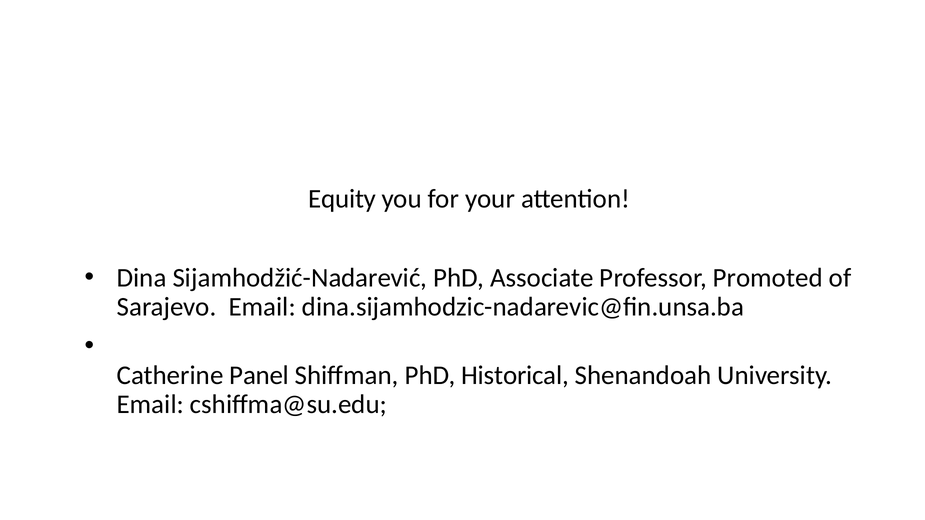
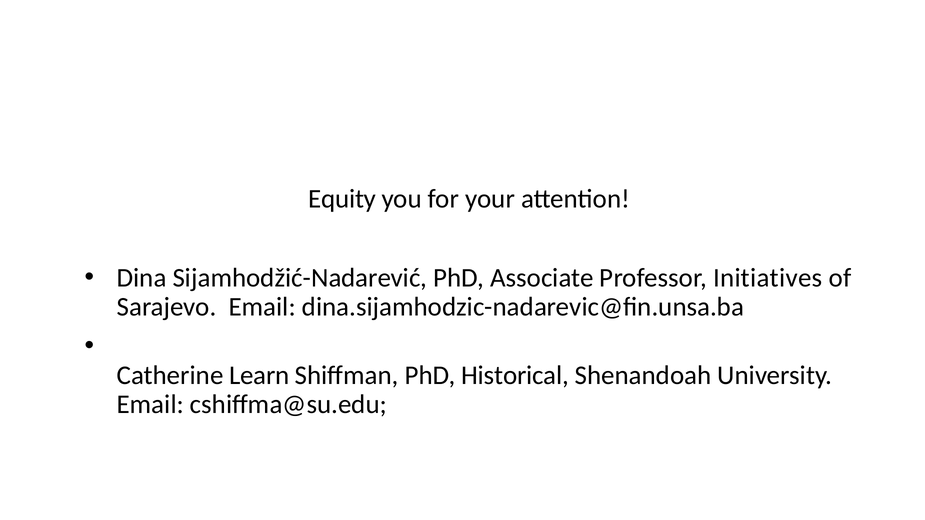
Promoted: Promoted -> Initiatives
Panel: Panel -> Learn
